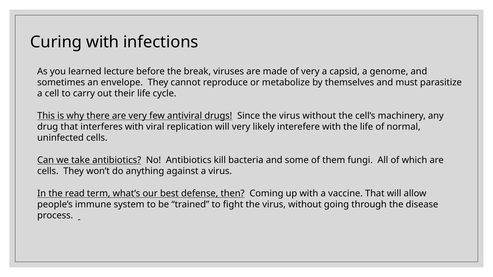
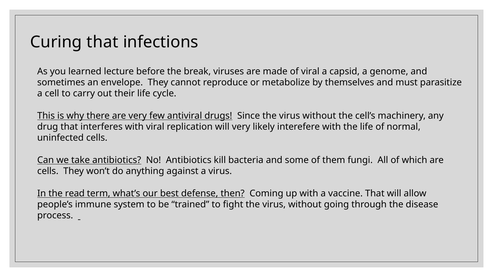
Curing with: with -> that
of very: very -> viral
